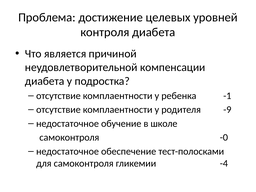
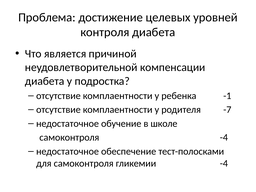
-9: -9 -> -7
самоконтроля -0: -0 -> -4
